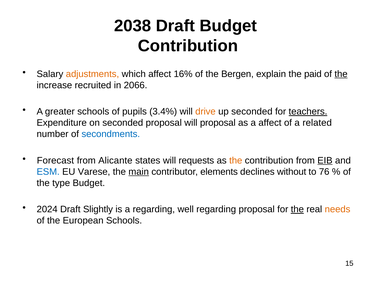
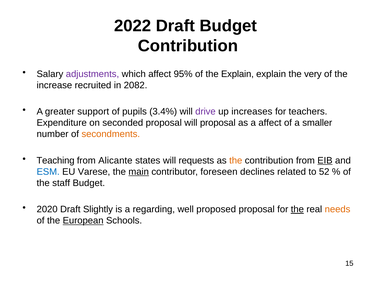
2038: 2038 -> 2022
adjustments colour: orange -> purple
16%: 16% -> 95%
the Bergen: Bergen -> Explain
paid: paid -> very
the at (341, 74) underline: present -> none
2066: 2066 -> 2082
greater schools: schools -> support
drive colour: orange -> purple
up seconded: seconded -> increases
teachers underline: present -> none
related: related -> smaller
secondments colour: blue -> orange
Forecast: Forecast -> Teaching
elements: elements -> foreseen
without: without -> related
76: 76 -> 52
type: type -> staff
2024: 2024 -> 2020
well regarding: regarding -> proposed
European underline: none -> present
